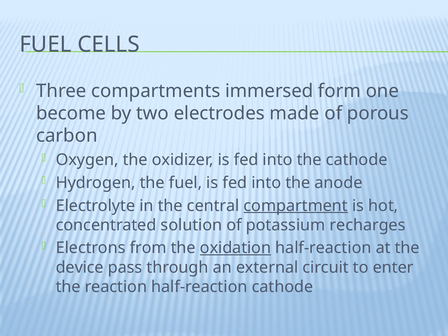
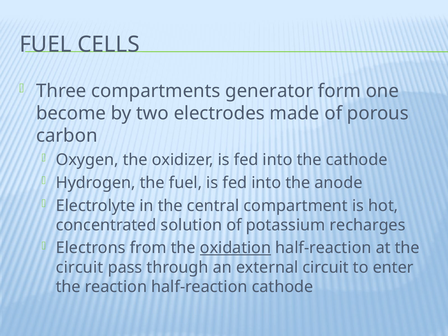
immersed: immersed -> generator
compartment underline: present -> none
device at (80, 267): device -> circuit
